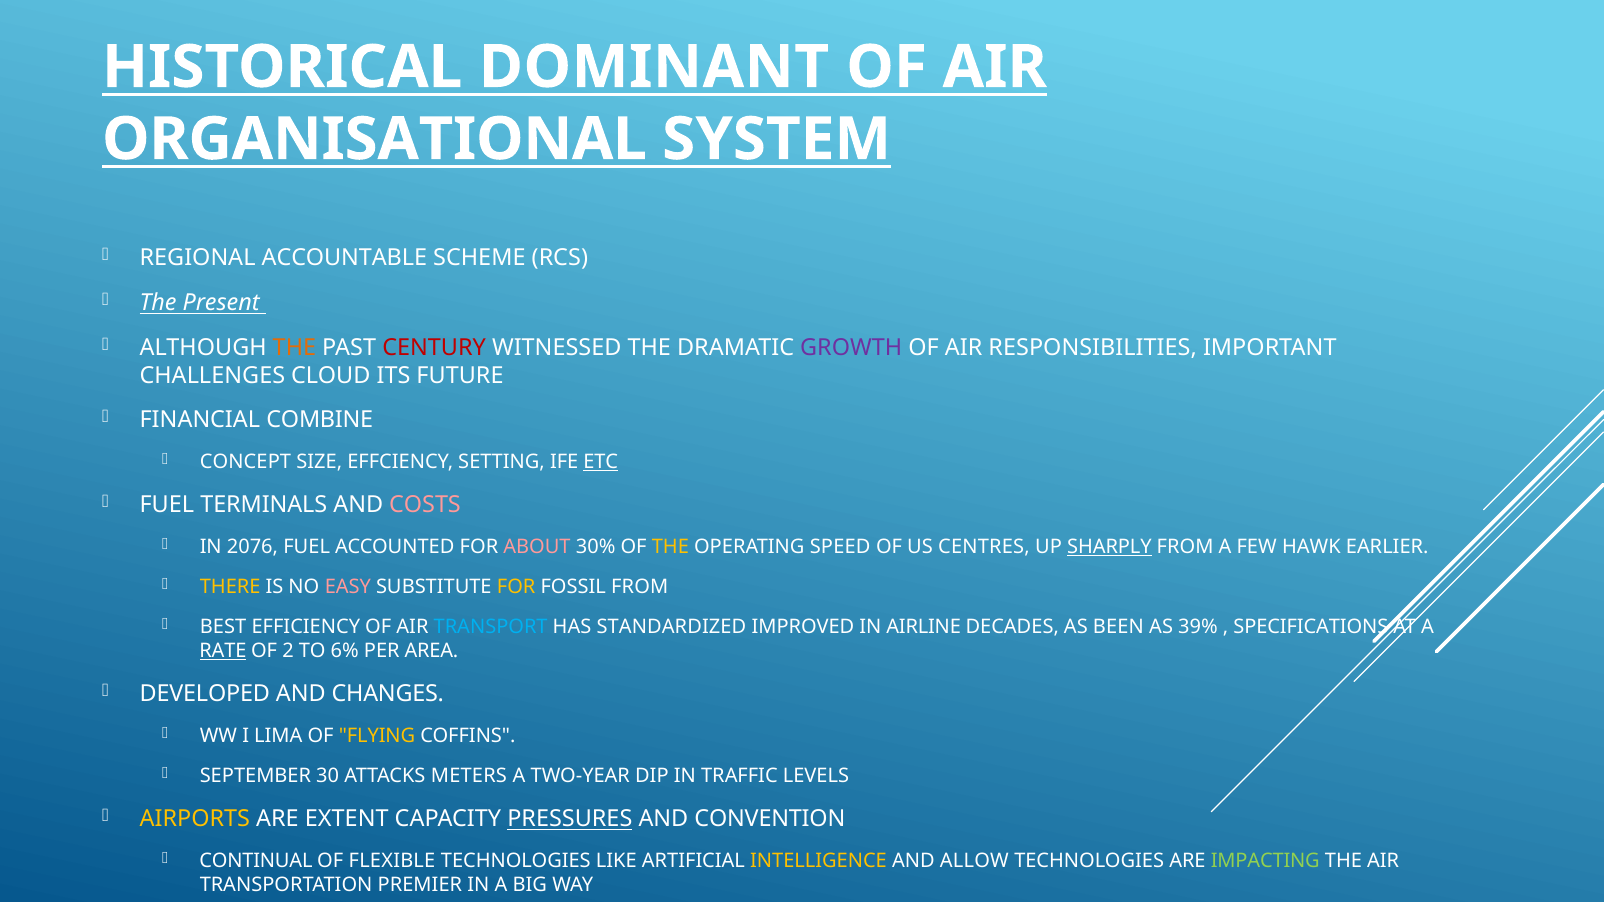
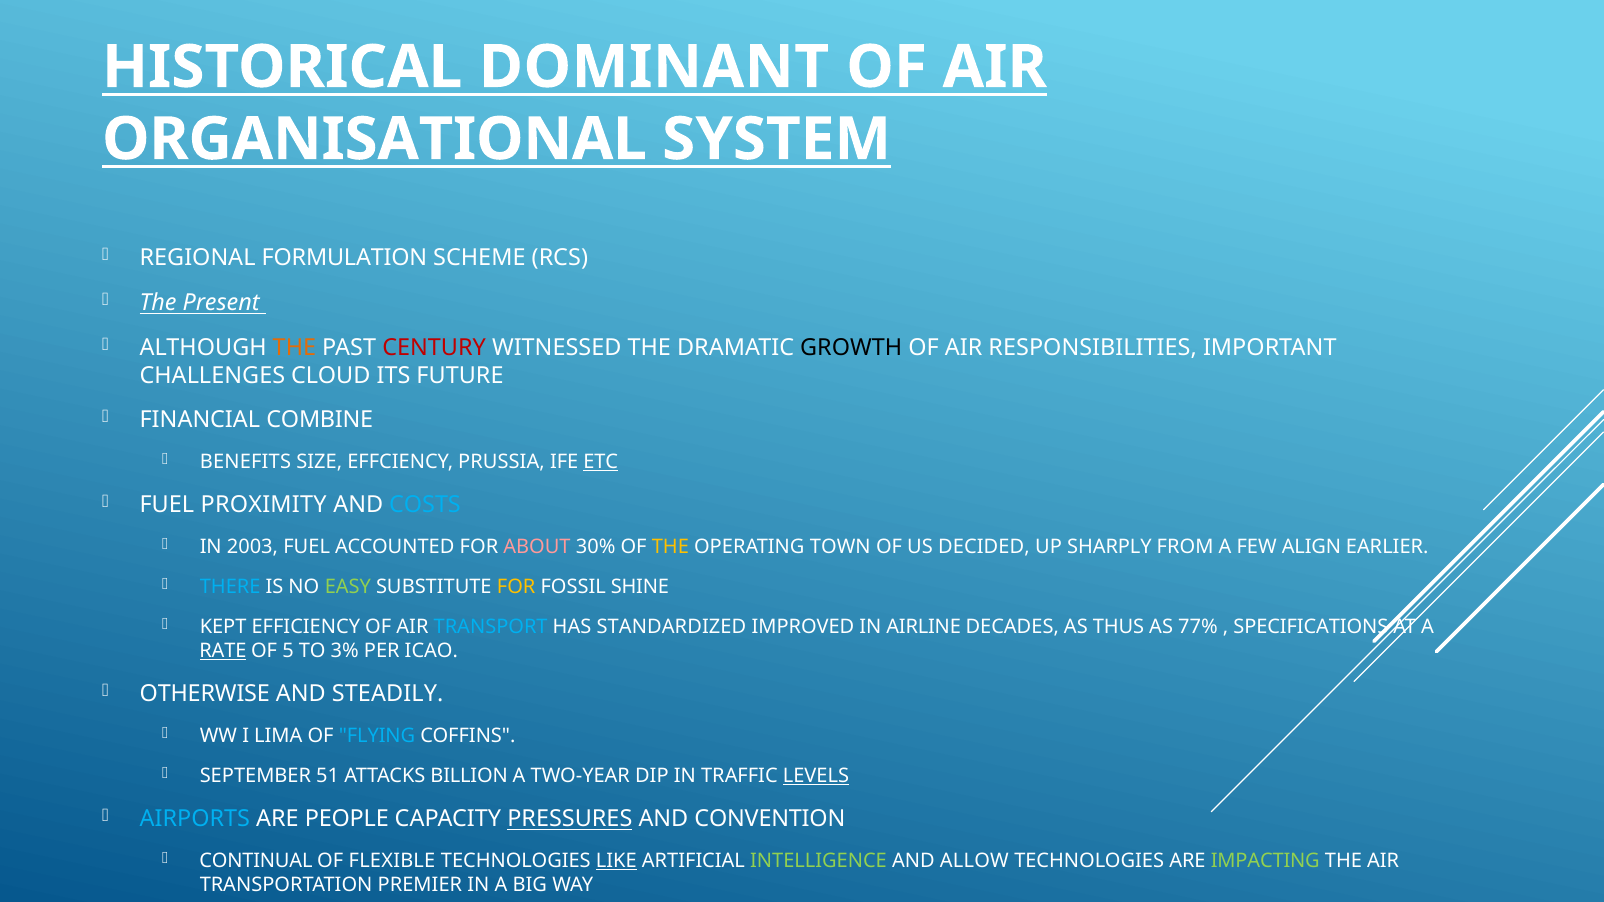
ACCOUNTABLE: ACCOUNTABLE -> FORMULATION
GROWTH colour: purple -> black
CONCEPT: CONCEPT -> BENEFITS
SETTING: SETTING -> PRUSSIA
TERMINALS: TERMINALS -> PROXIMITY
COSTS colour: pink -> light blue
2076: 2076 -> 2003
SPEED: SPEED -> TOWN
CENTRES: CENTRES -> DECIDED
SHARPLY underline: present -> none
HAWK: HAWK -> ALIGN
THERE colour: yellow -> light blue
EASY colour: pink -> light green
FOSSIL FROM: FROM -> SHINE
BEST: BEST -> KEPT
BEEN: BEEN -> THUS
39%: 39% -> 77%
2: 2 -> 5
6%: 6% -> 3%
AREA: AREA -> ICAO
DEVELOPED: DEVELOPED -> OTHERWISE
CHANGES: CHANGES -> STEADILY
FLYING colour: yellow -> light blue
30: 30 -> 51
METERS: METERS -> BILLION
LEVELS underline: none -> present
AIRPORTS colour: yellow -> light blue
EXTENT: EXTENT -> PEOPLE
LIKE underline: none -> present
INTELLIGENCE colour: yellow -> light green
